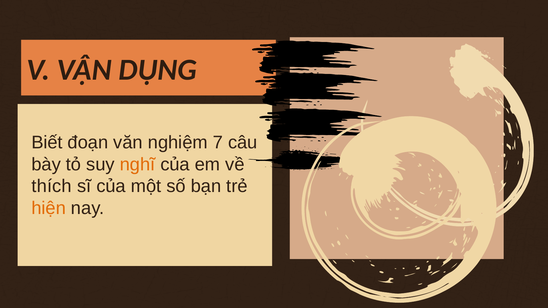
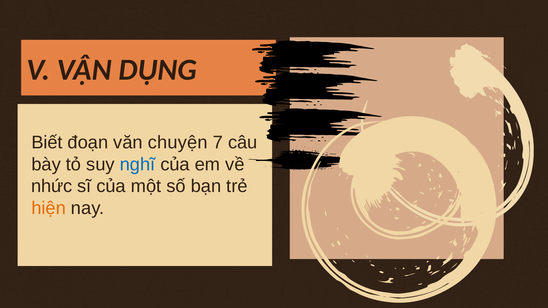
nghiệm: nghiệm -> chuyện
nghĩ colour: orange -> blue
thích: thích -> nhức
